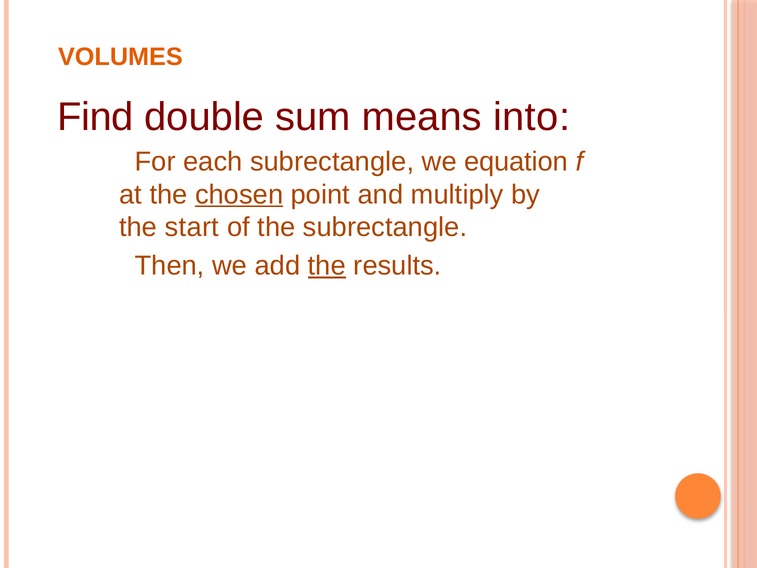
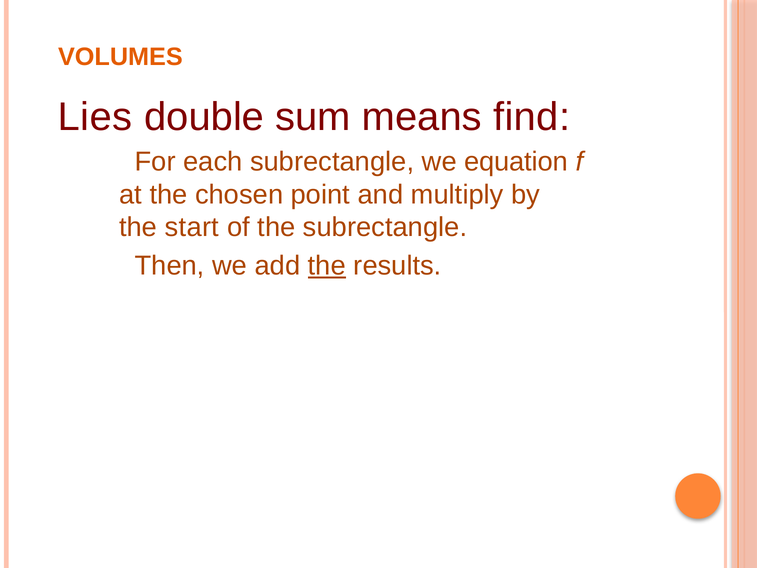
Find: Find -> Lies
into: into -> find
chosen underline: present -> none
